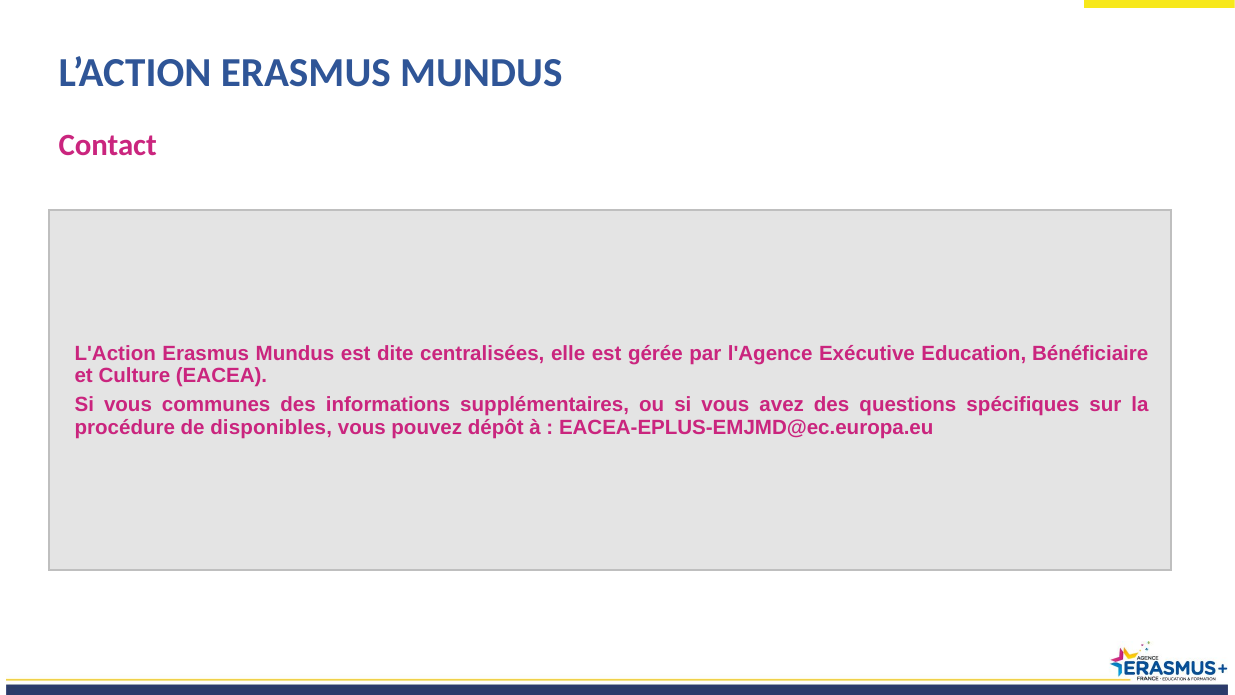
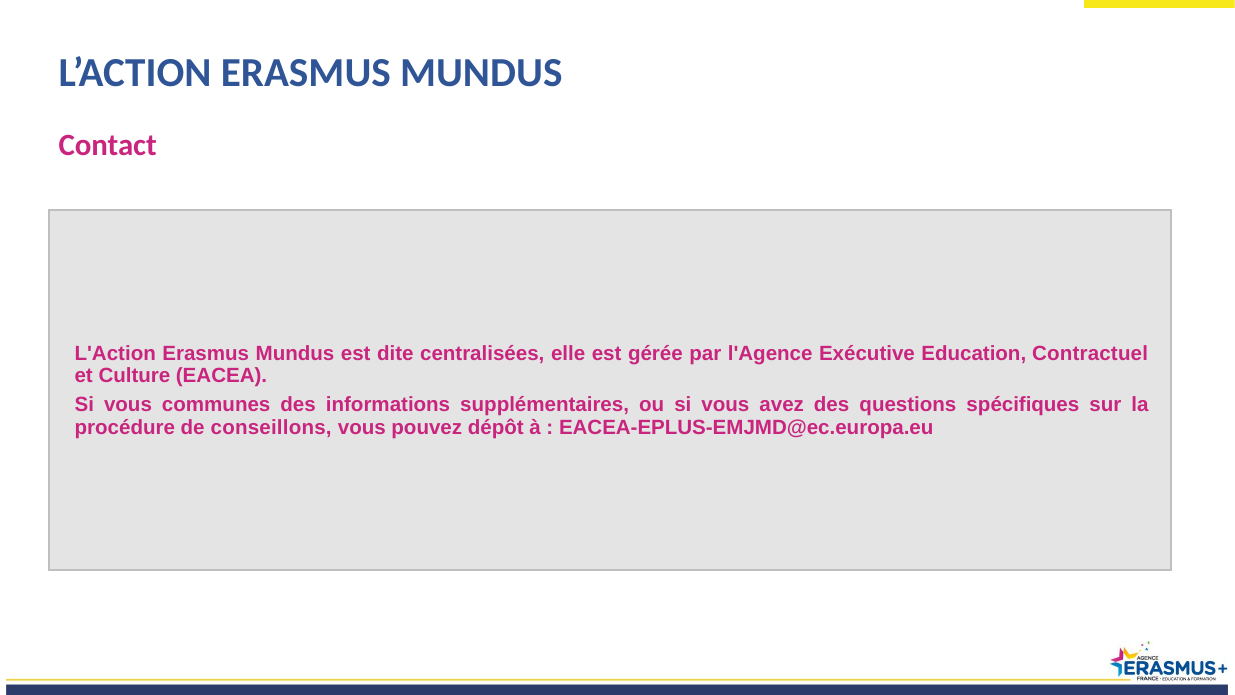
Bénéficiaire: Bénéficiaire -> Contractuel
disponibles: disponibles -> conseillons
